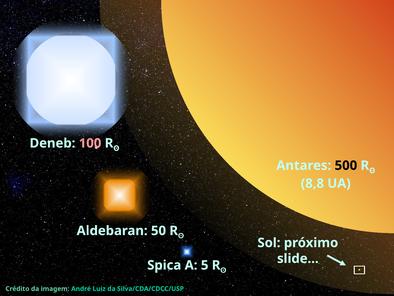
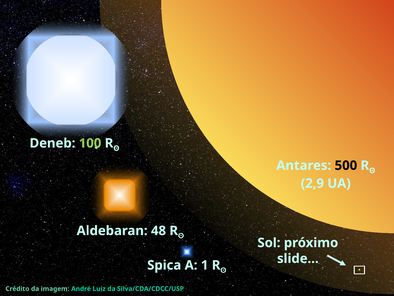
100 colour: pink -> light green
8,8: 8,8 -> 2,9
50: 50 -> 48
5: 5 -> 1
